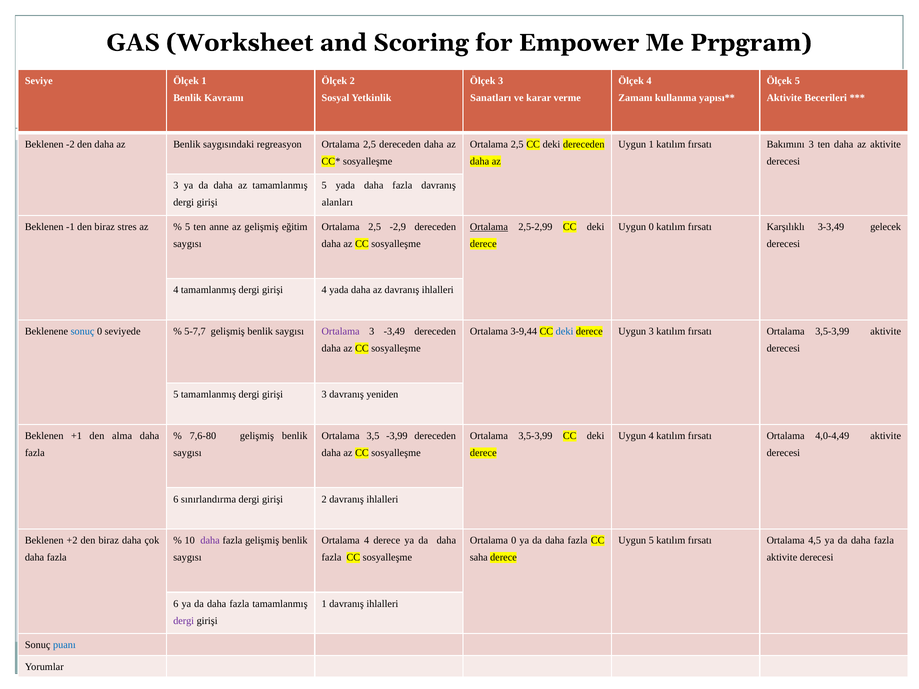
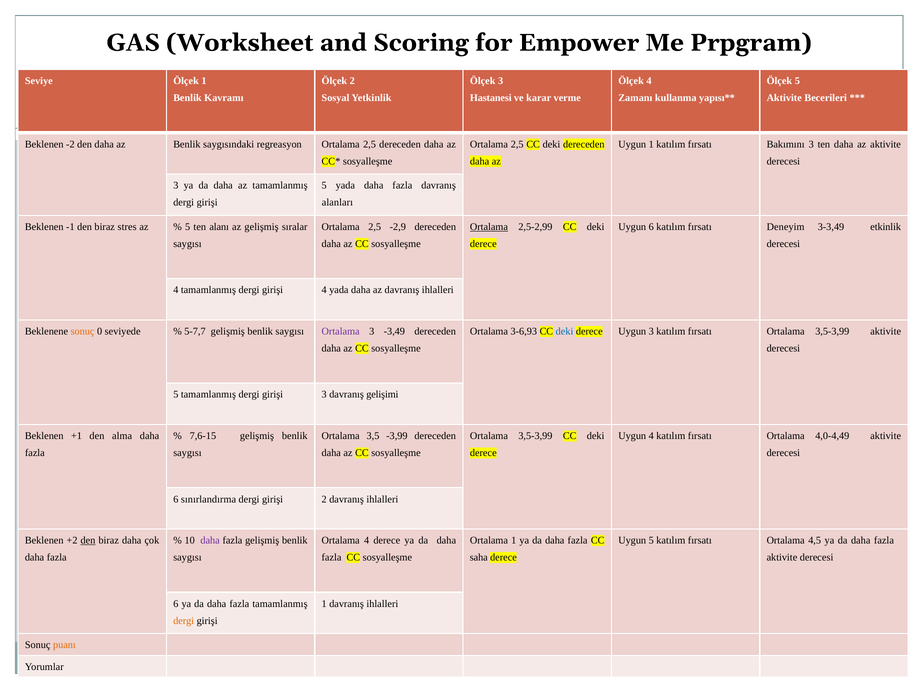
Sanatları: Sanatları -> Hastanesi
anne: anne -> alanı
eğitim: eğitim -> sıralar
Uygun 0: 0 -> 6
Karşılıklı: Karşılıklı -> Deneyim
gelecek: gelecek -> etkinlik
sonuç at (83, 332) colour: blue -> orange
3-9,44: 3-9,44 -> 3-6,93
yeniden: yeniden -> gelişimi
7,6-80: 7,6-80 -> 7,6-15
den at (88, 541) underline: none -> present
Ortalama 0: 0 -> 1
dergi at (184, 621) colour: purple -> orange
puanı colour: blue -> orange
